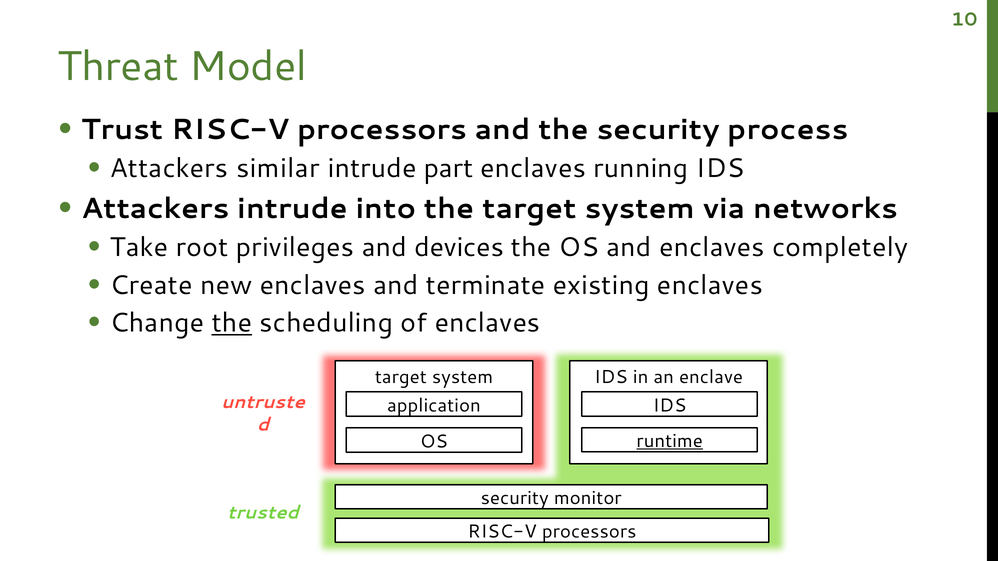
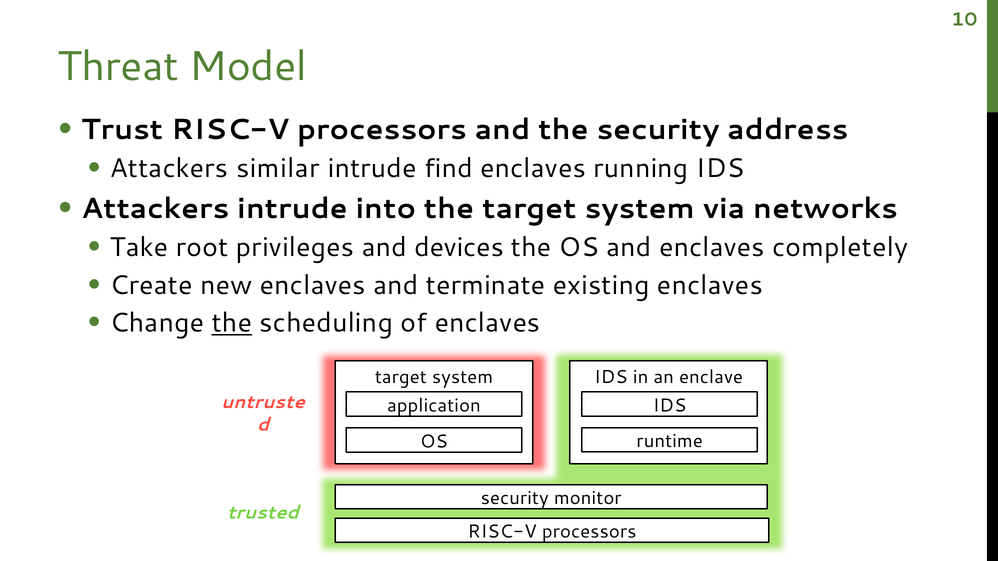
process: process -> address
part: part -> find
runtime underline: present -> none
